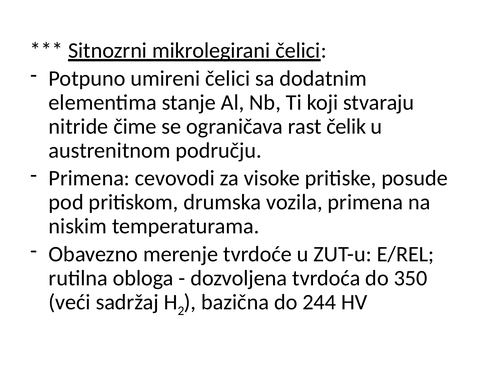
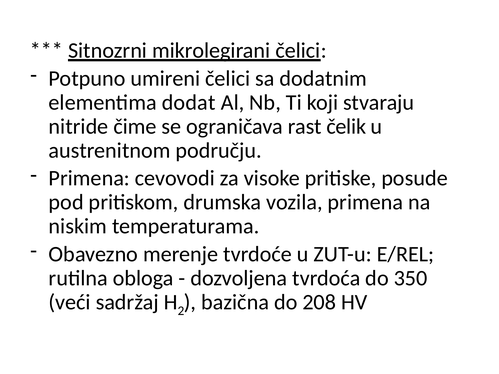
stanje: stanje -> dodat
244: 244 -> 208
